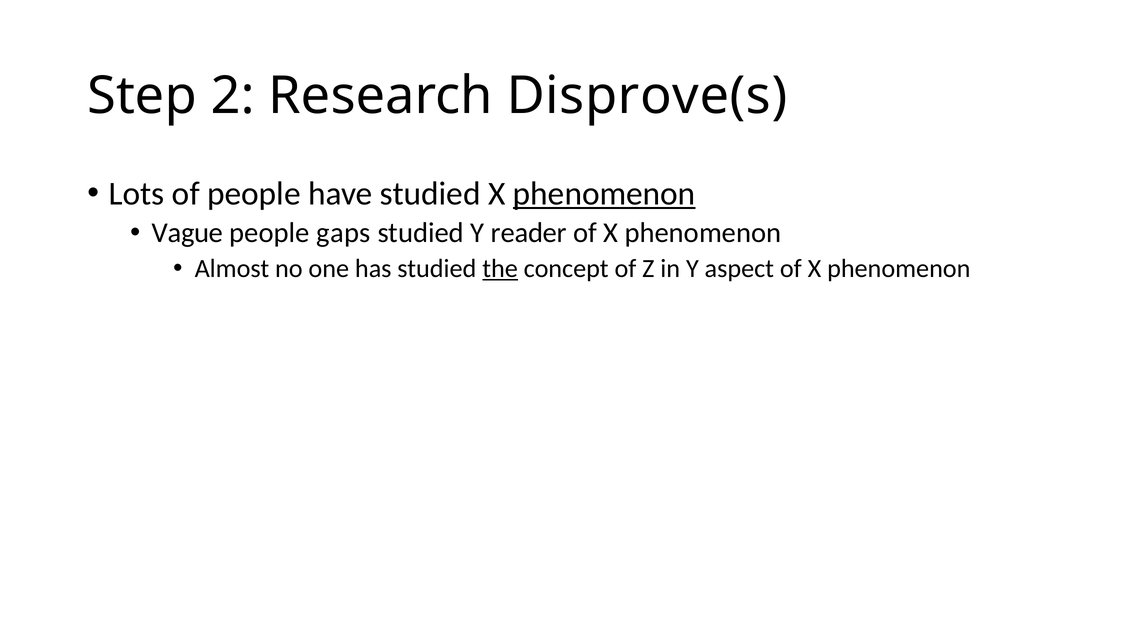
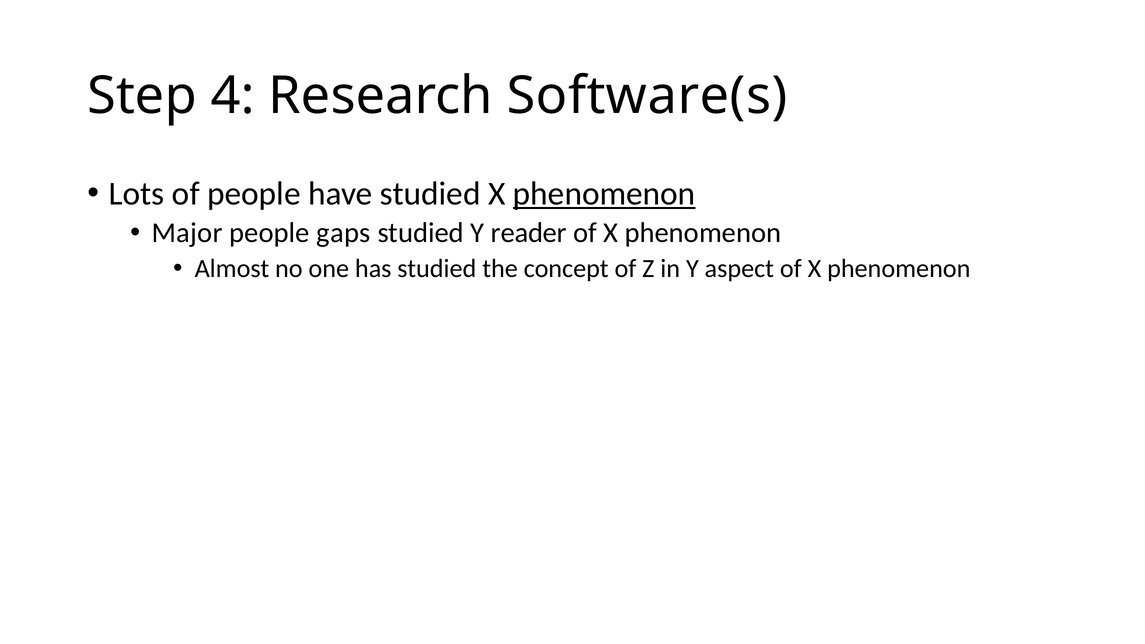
2: 2 -> 4
Disprove(s: Disprove(s -> Software(s
Vague: Vague -> Major
the underline: present -> none
